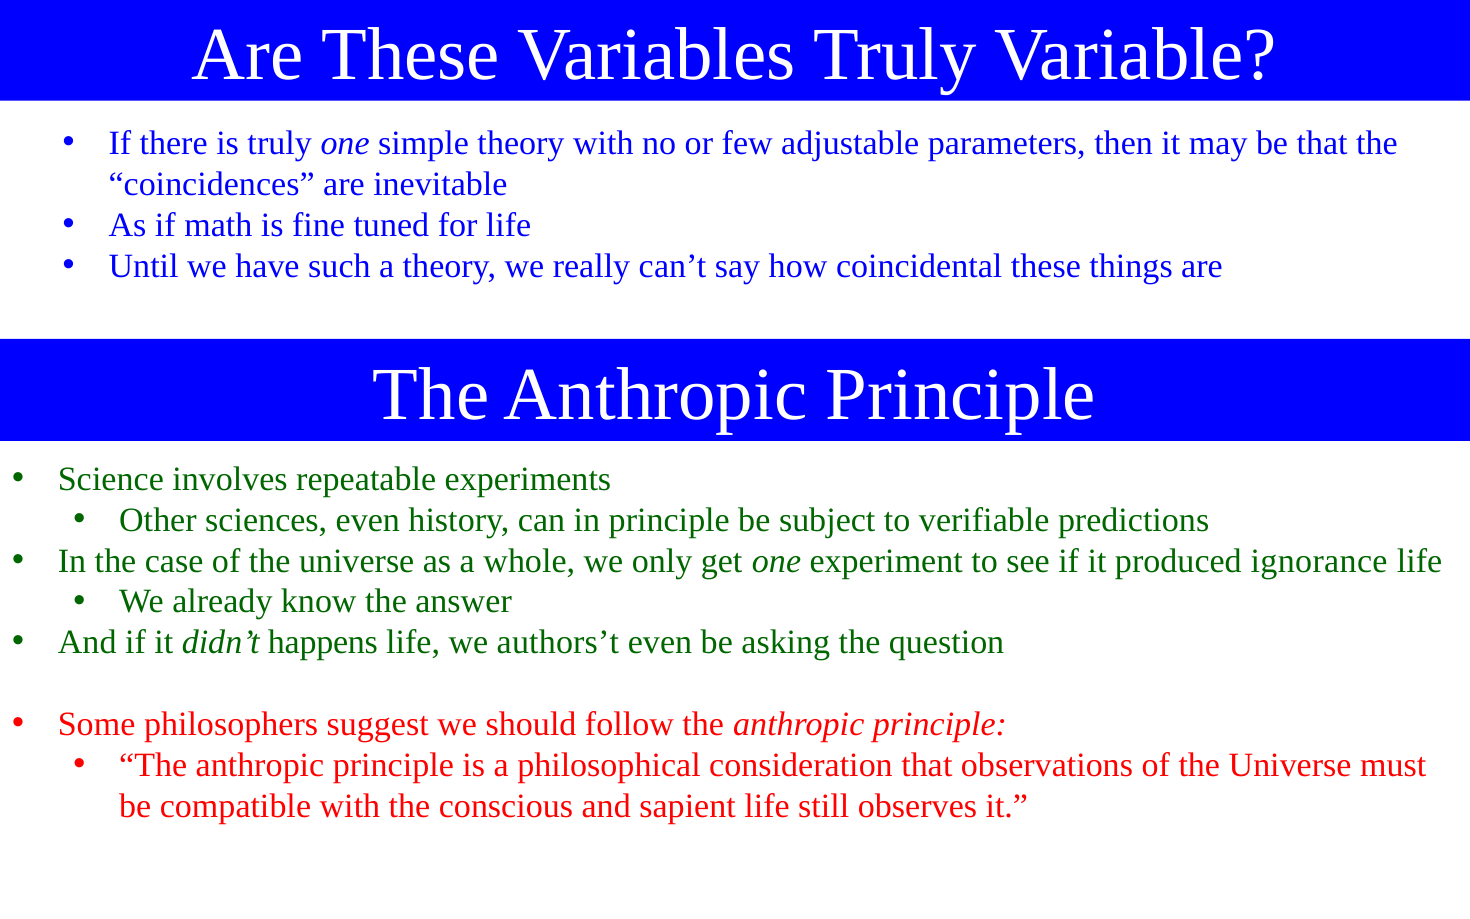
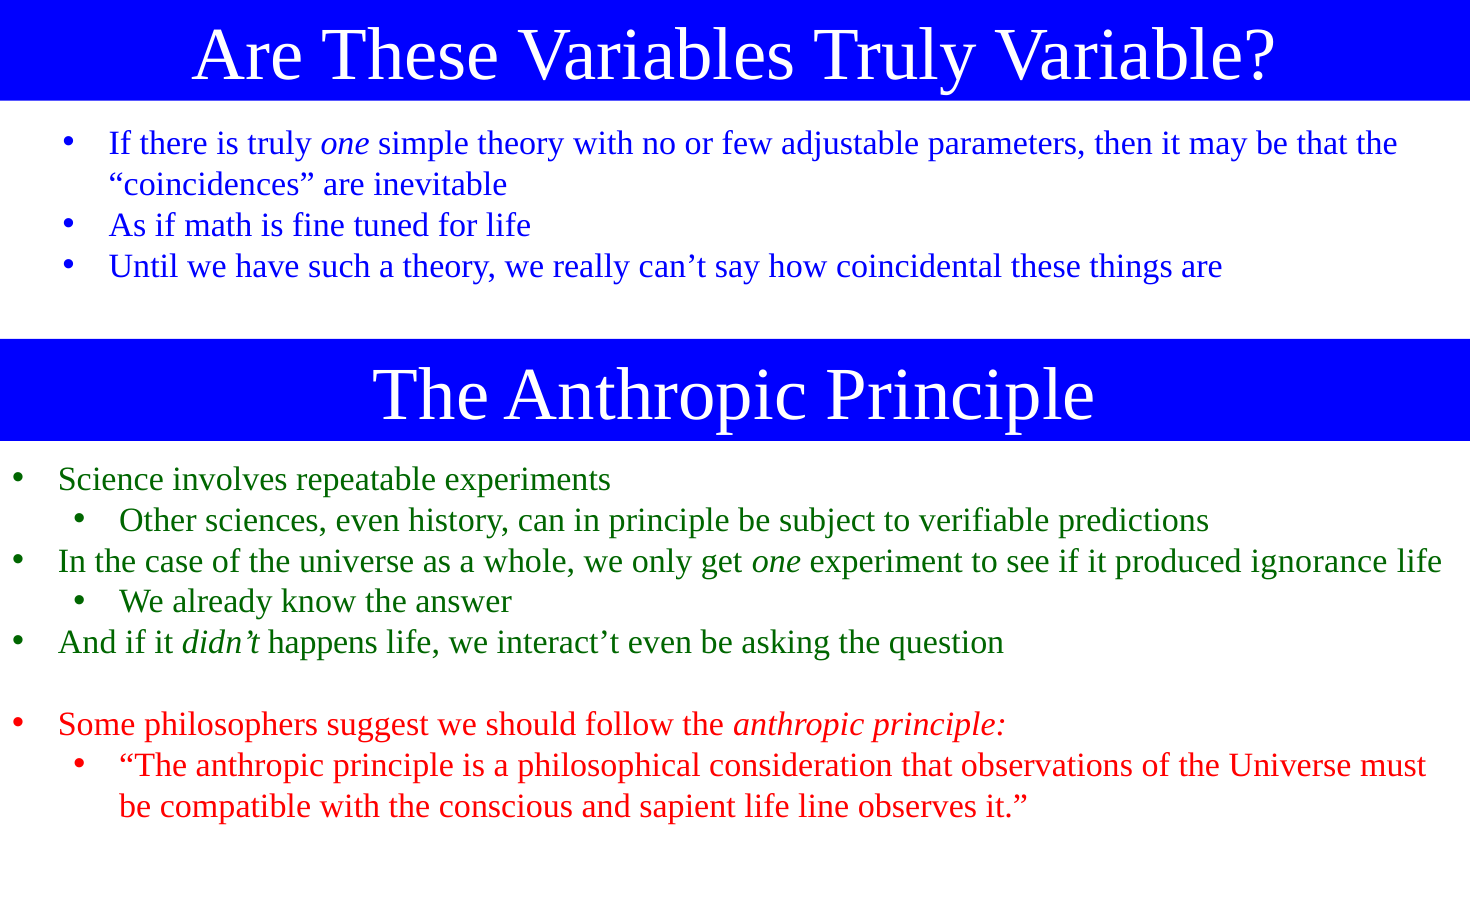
authors’t: authors’t -> interact’t
still: still -> line
